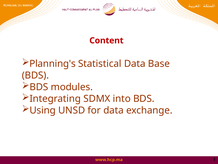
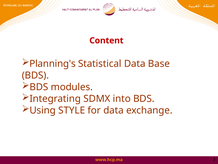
UNSD: UNSD -> STYLE
